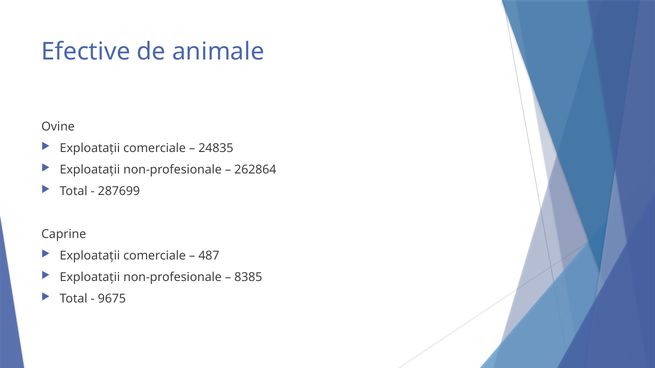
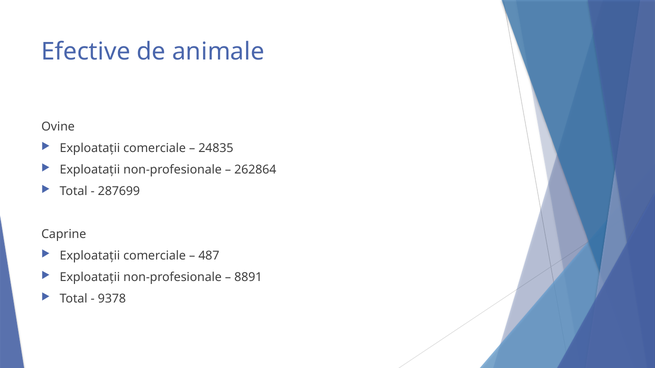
8385: 8385 -> 8891
9675: 9675 -> 9378
